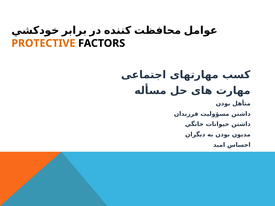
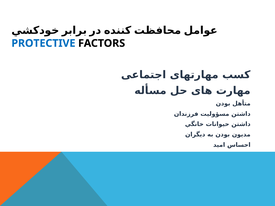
PROTECTIVE colour: orange -> blue
